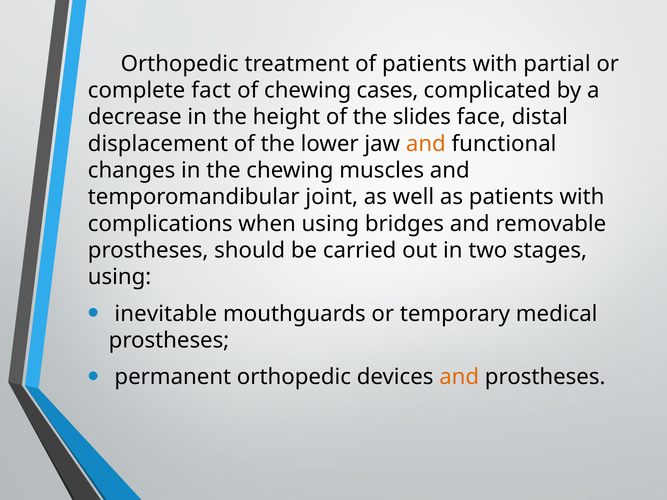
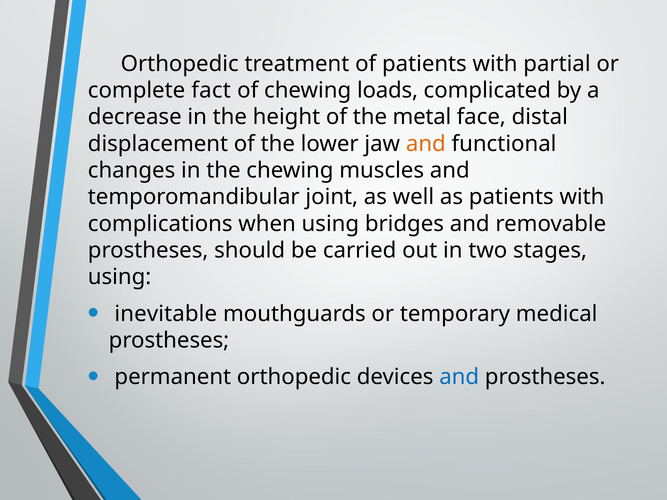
cases: cases -> loads
slides: slides -> metal
and at (459, 377) colour: orange -> blue
